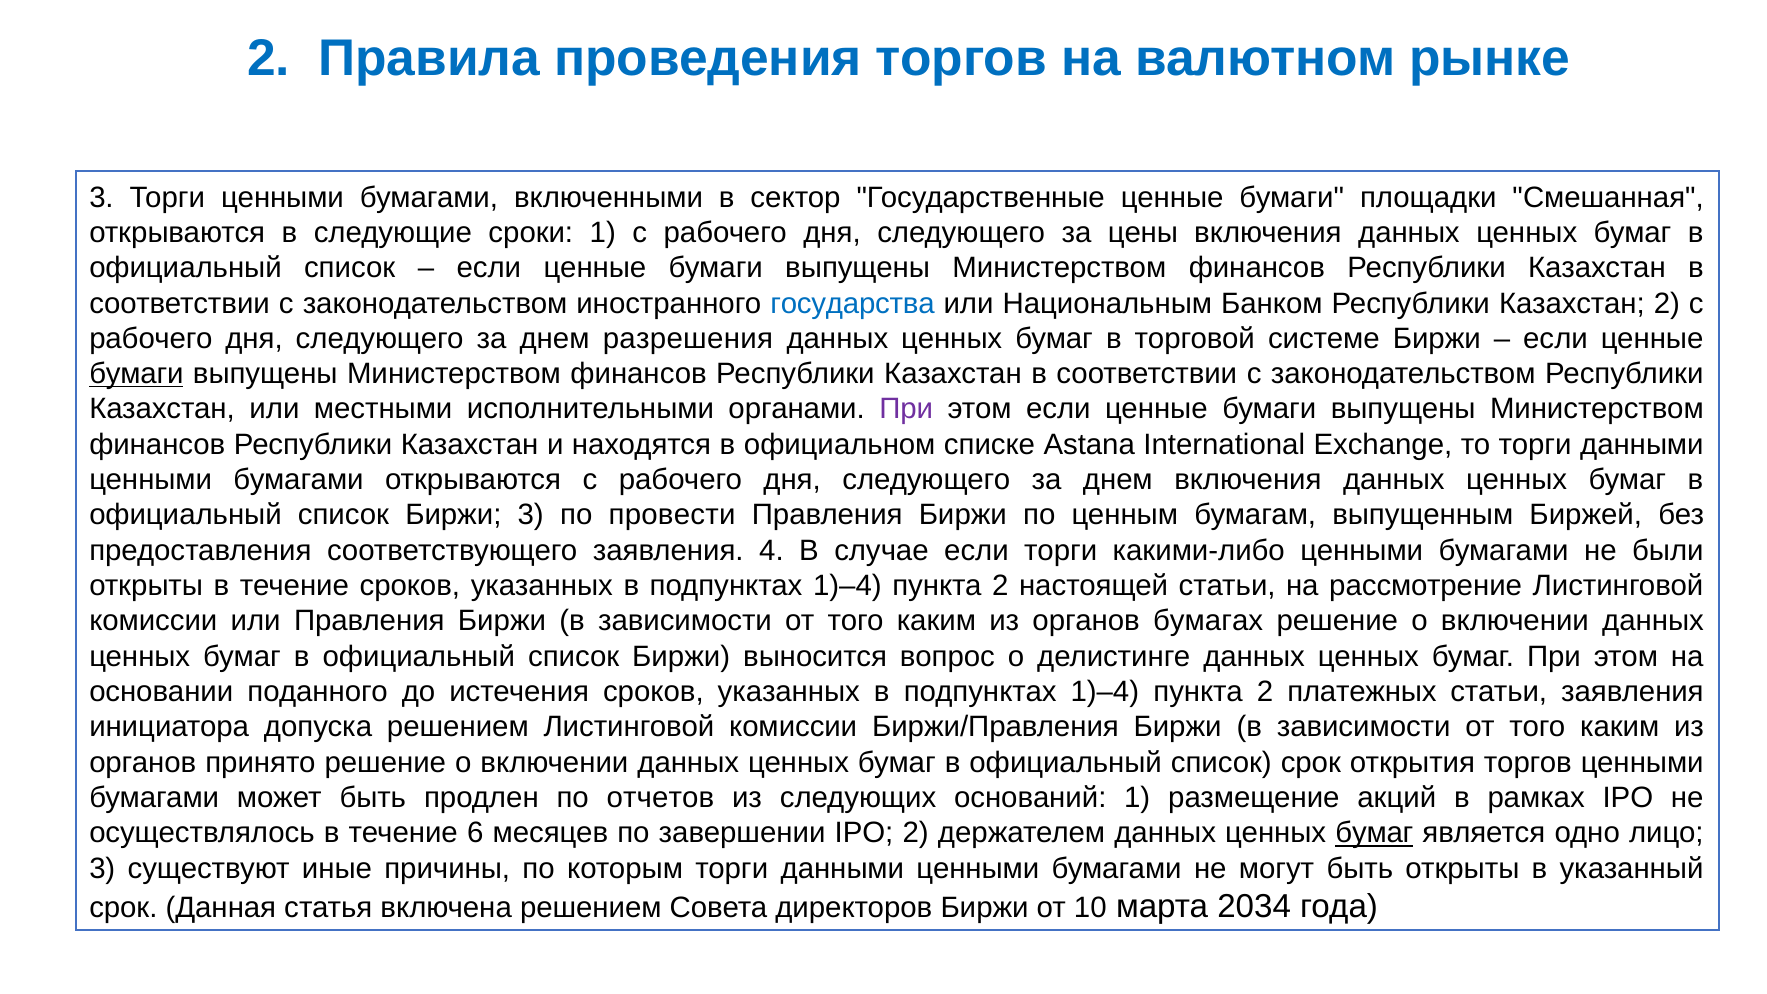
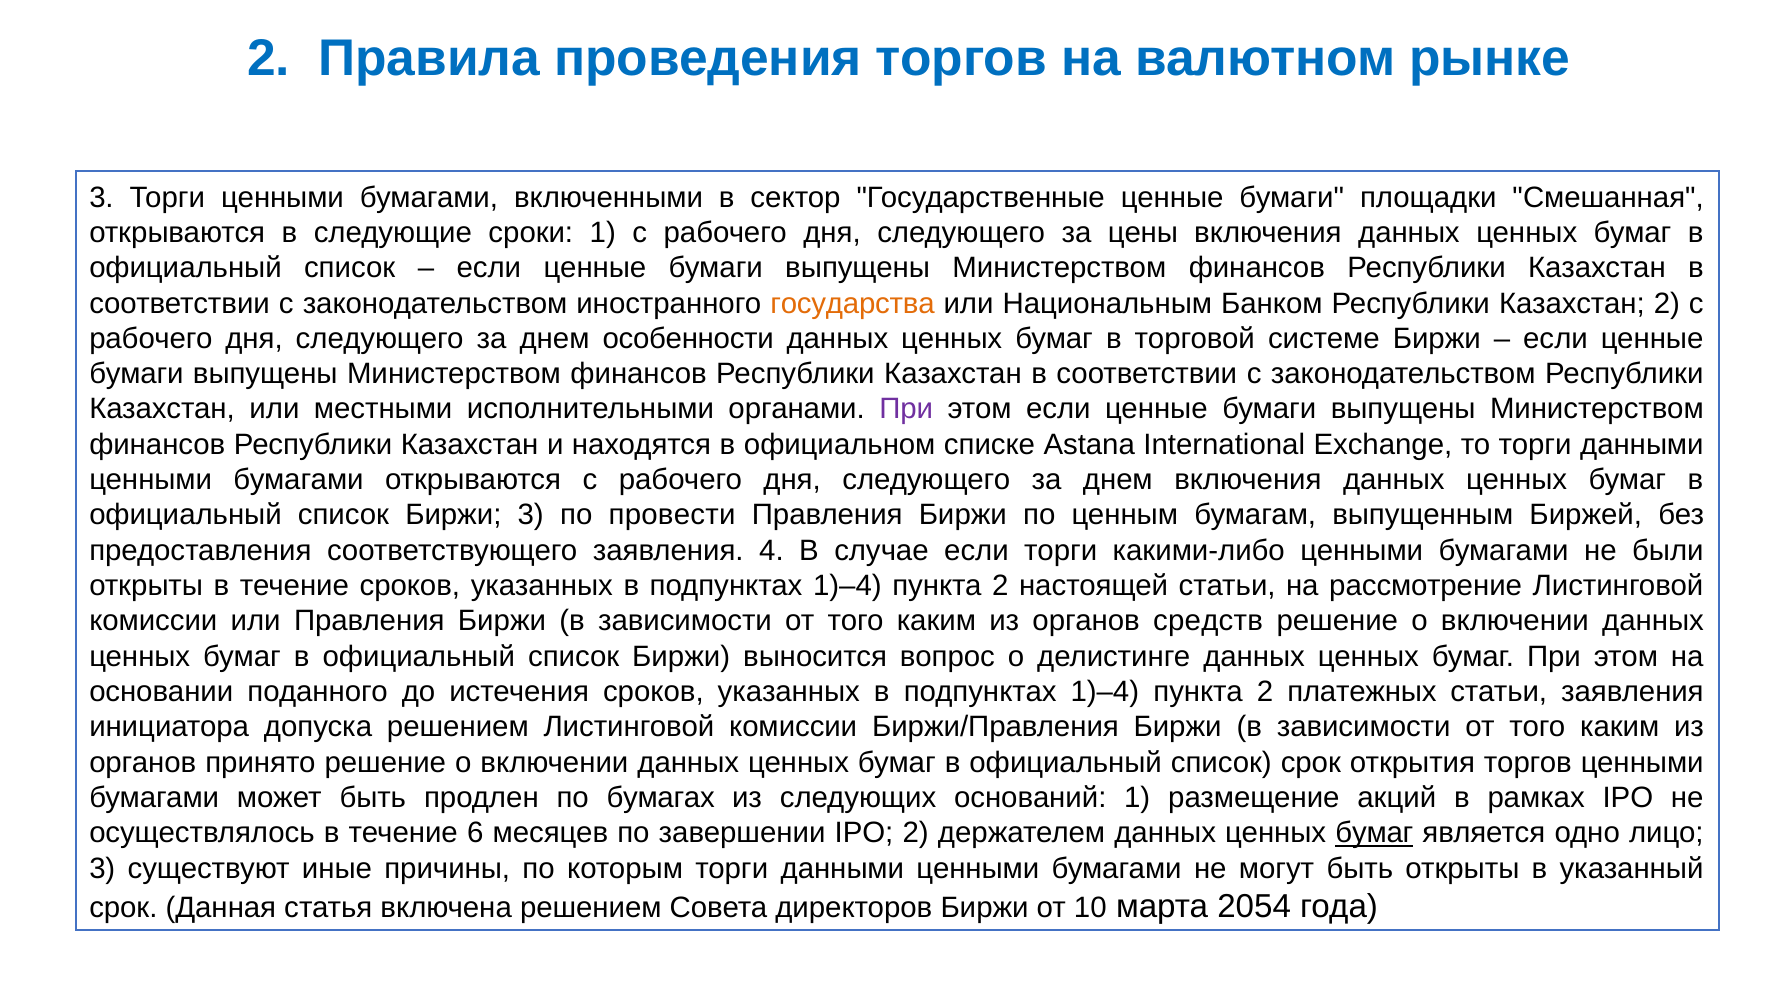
государства colour: blue -> orange
разрешения: разрешения -> особенности
бумаги at (136, 374) underline: present -> none
бумагах: бумагах -> средств
отчетов: отчетов -> бумагах
2034: 2034 -> 2054
